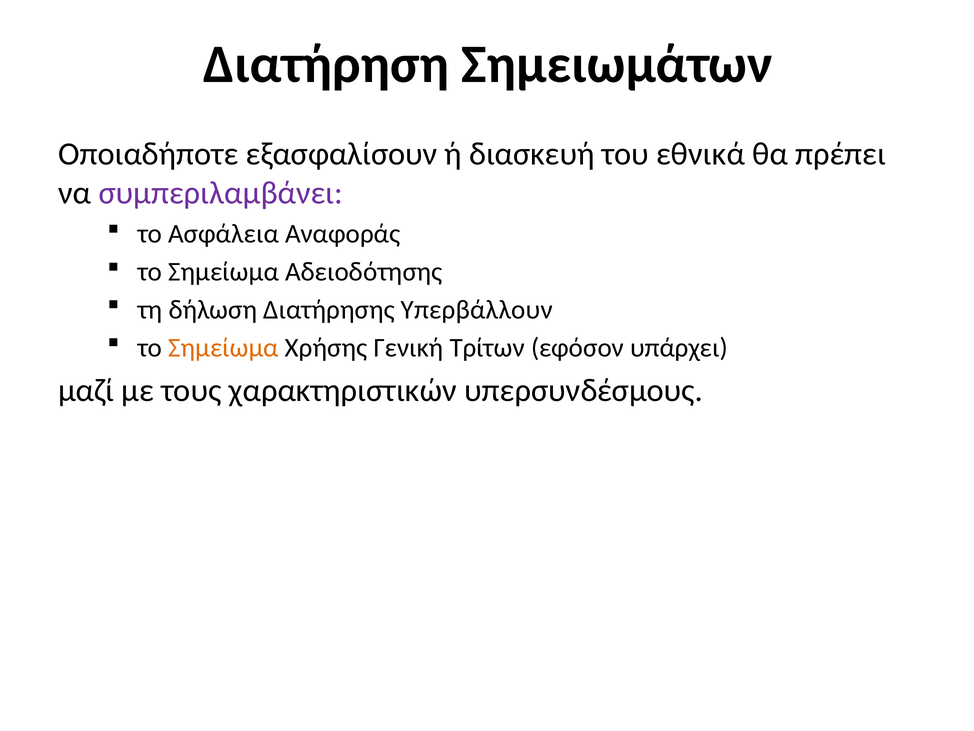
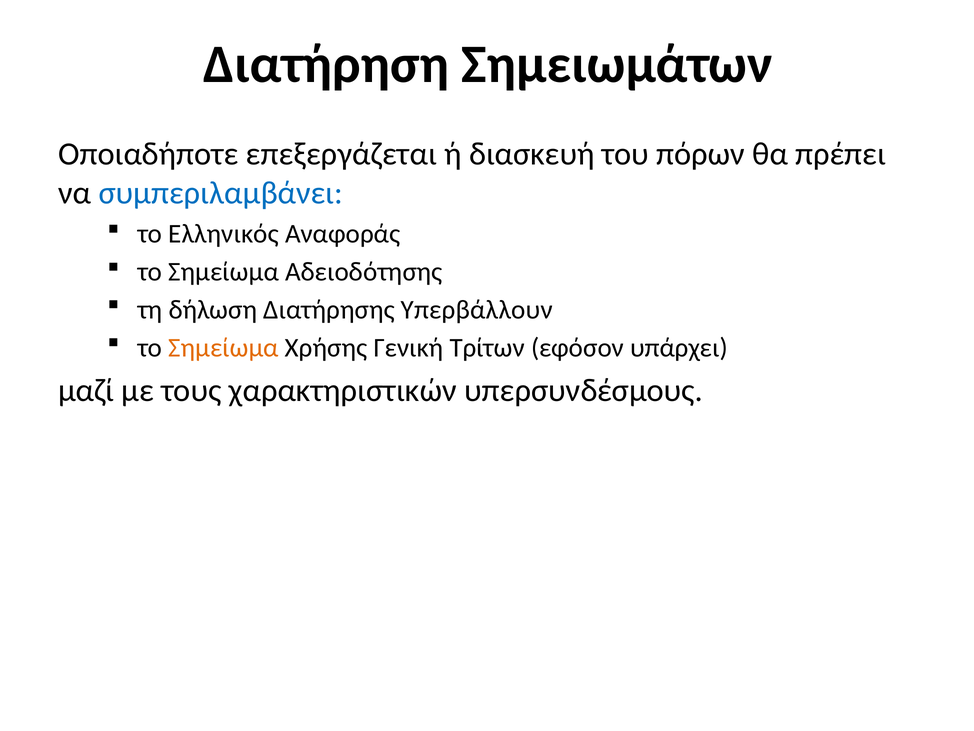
εξασφαλίσουν: εξασφαλίσουν -> επεξεργάζεται
εθνικά: εθνικά -> πόρων
συμπεριλαμβάνει colour: purple -> blue
Ασφάλεια: Ασφάλεια -> Ελληνικός
